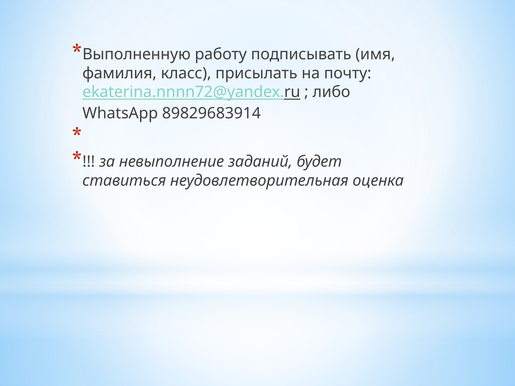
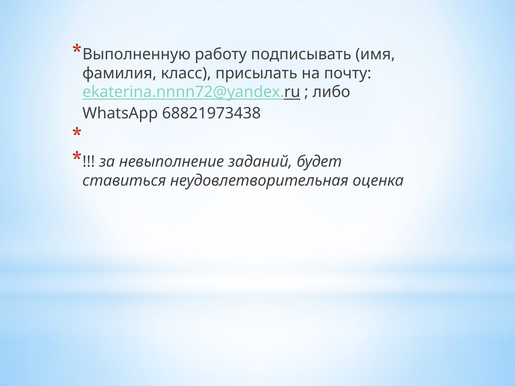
89829683914: 89829683914 -> 68821973438
